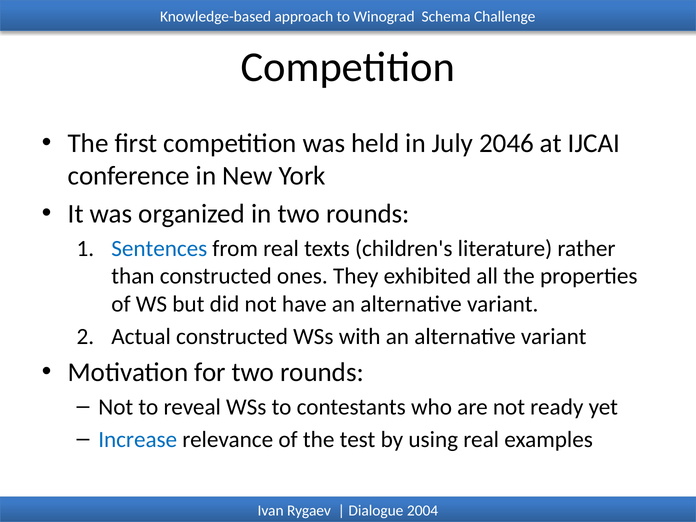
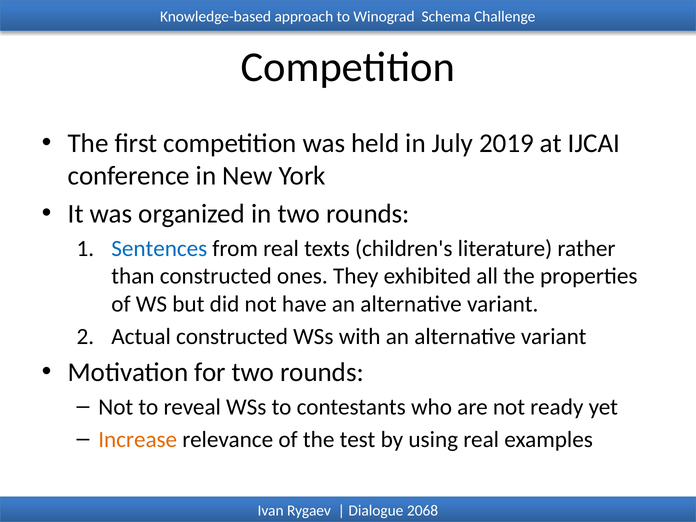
2046: 2046 -> 2019
Increase colour: blue -> orange
2004: 2004 -> 2068
